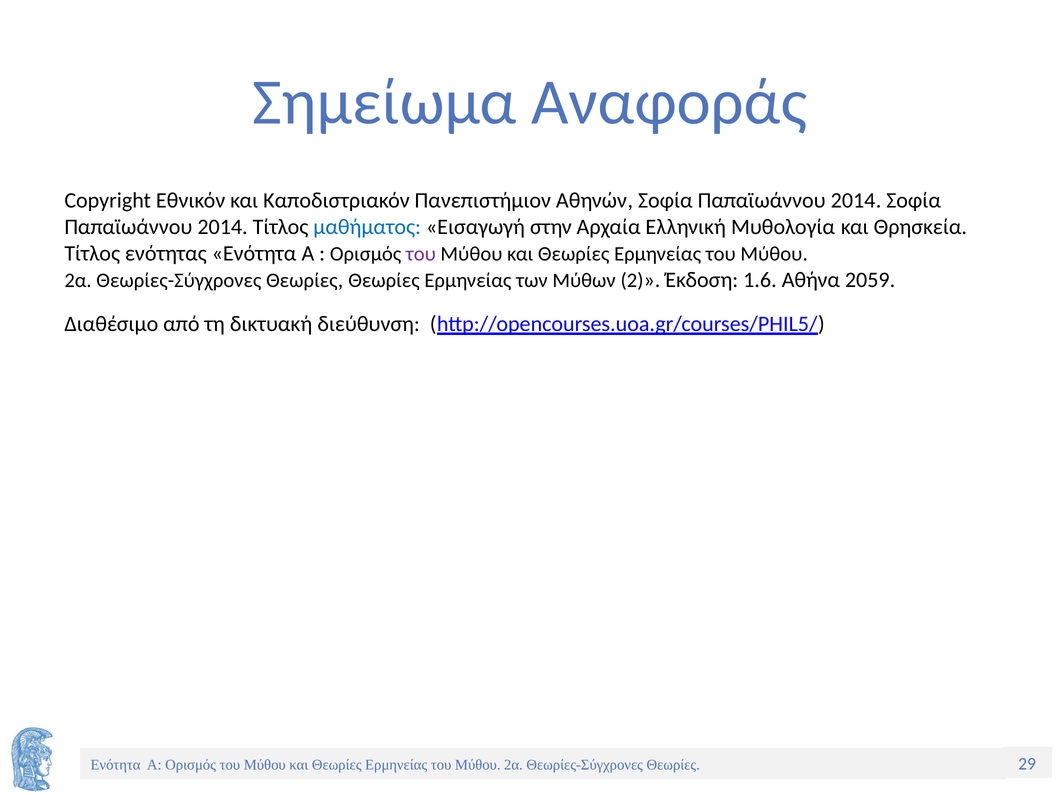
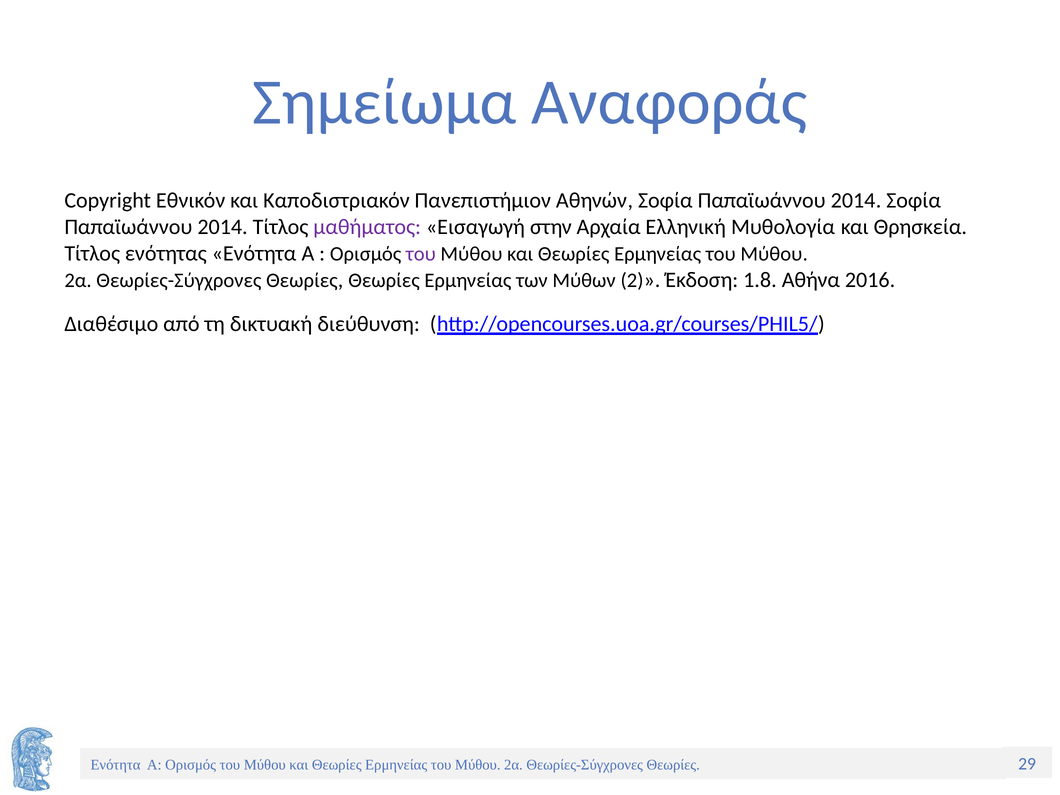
μαθήματος colour: blue -> purple
1.6: 1.6 -> 1.8
2059: 2059 -> 2016
